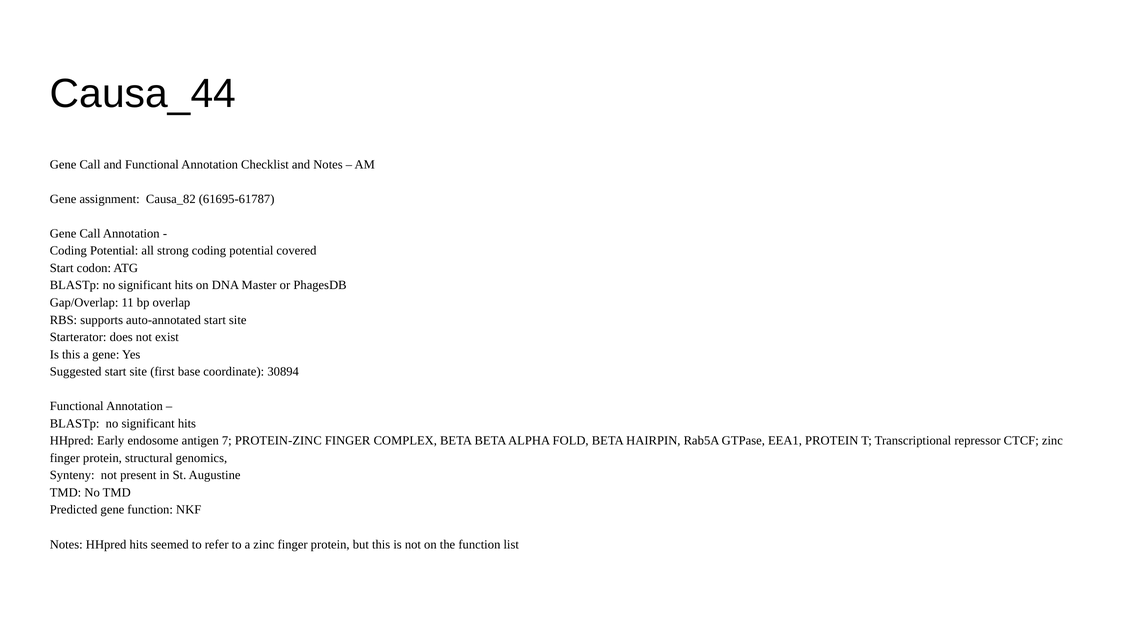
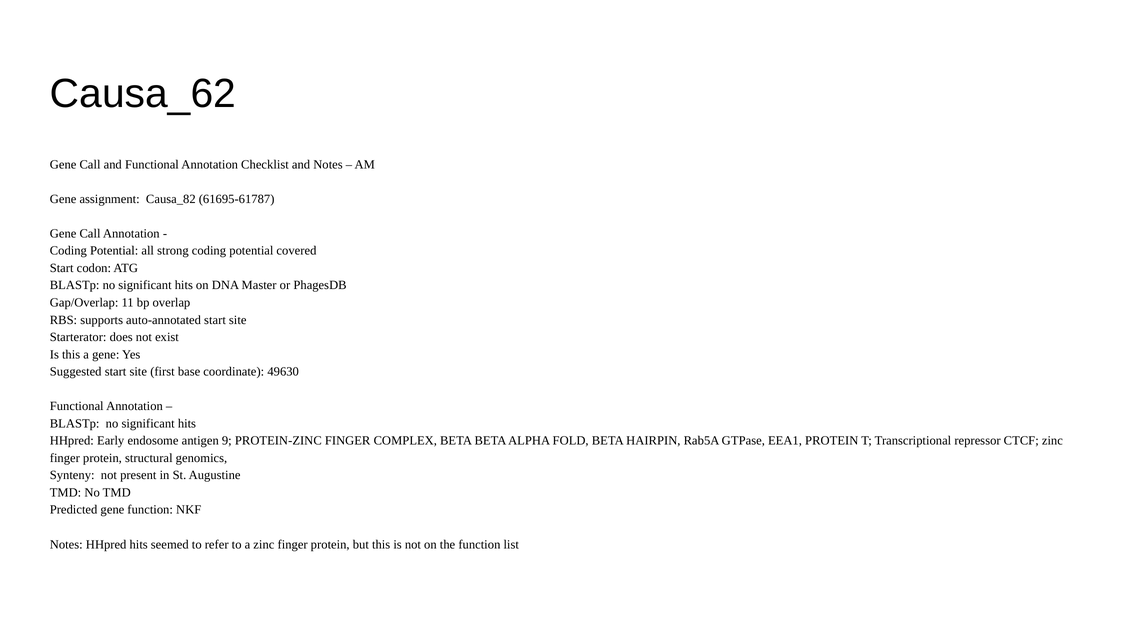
Causa_44: Causa_44 -> Causa_62
30894: 30894 -> 49630
7: 7 -> 9
